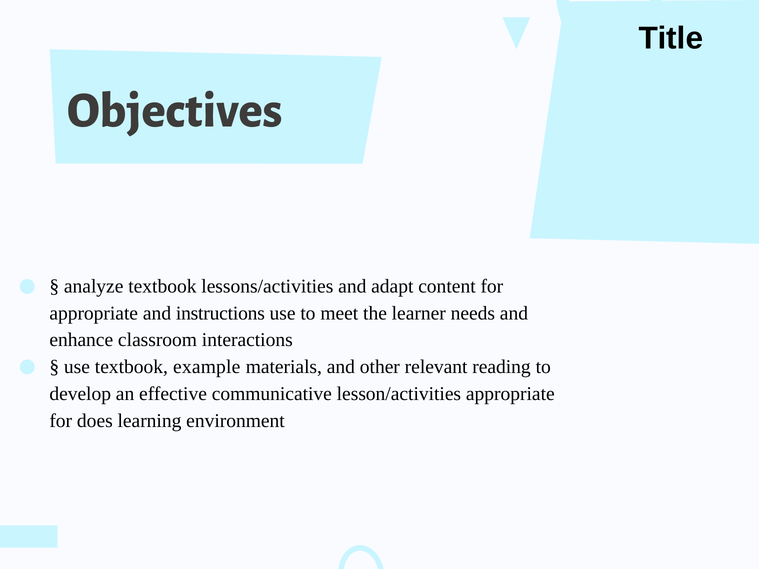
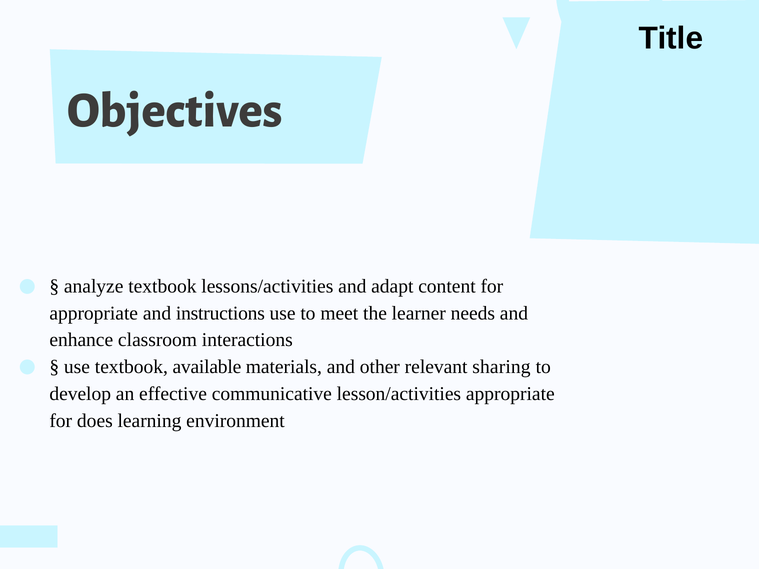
example: example -> available
reading: reading -> sharing
